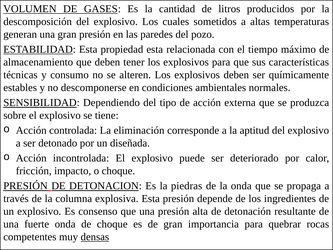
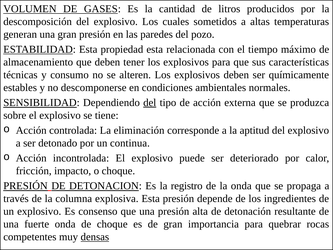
del at (150, 103) underline: none -> present
diseñada: diseñada -> continua
piedras: piedras -> registro
